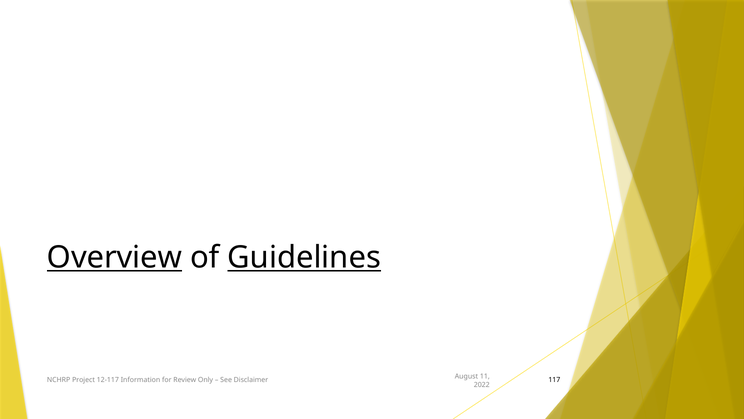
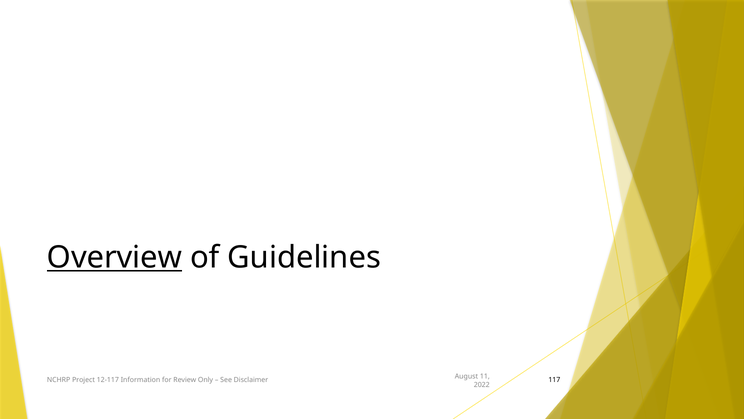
Guidelines underline: present -> none
